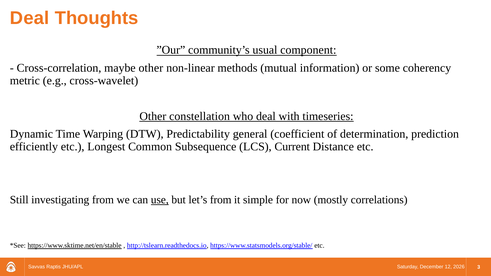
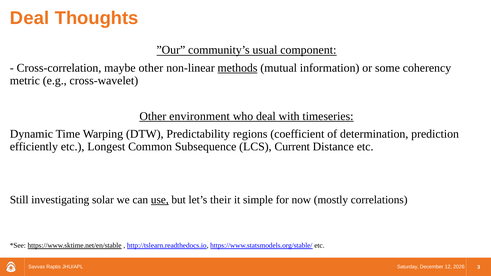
methods underline: none -> present
constellation: constellation -> environment
general: general -> regions
investigating from: from -> solar
let’s from: from -> their
